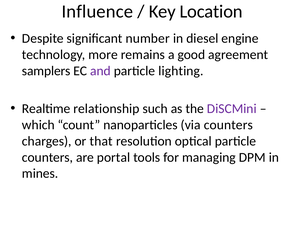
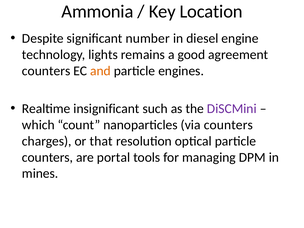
Influence: Influence -> Ammonia
more: more -> lights
samplers at (46, 71): samplers -> counters
and colour: purple -> orange
lighting: lighting -> engines
relationship: relationship -> insignificant
